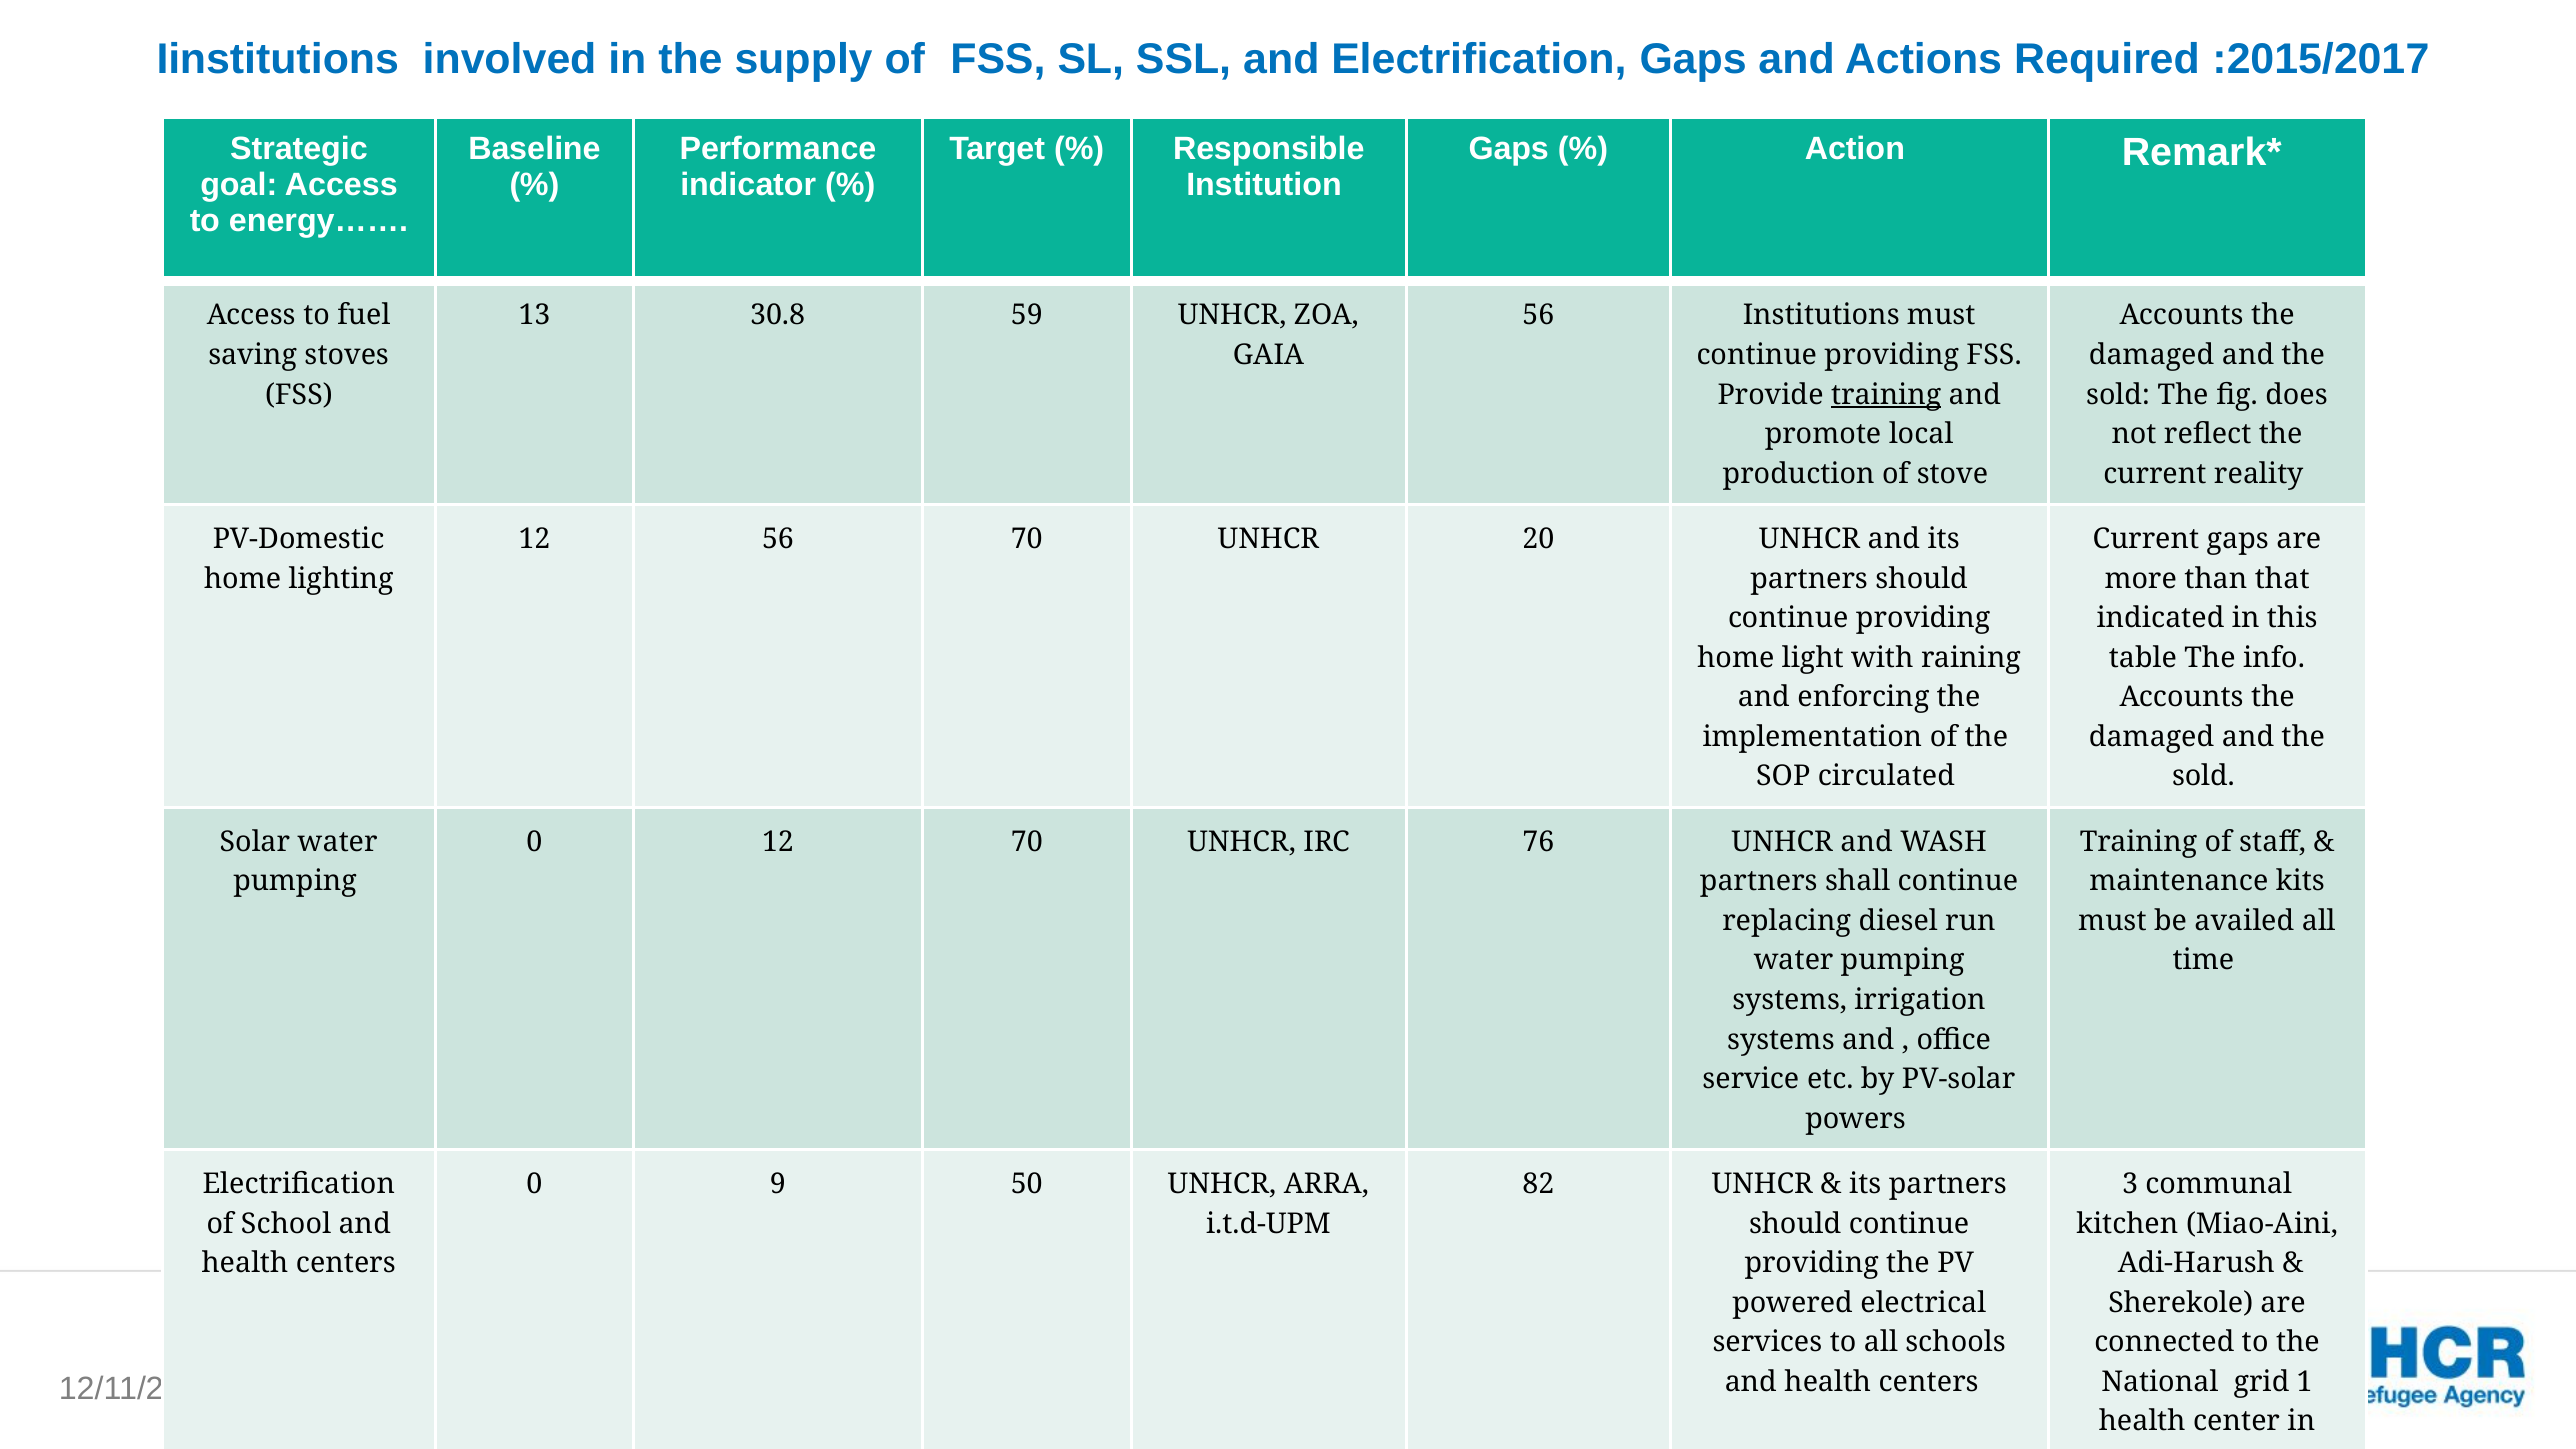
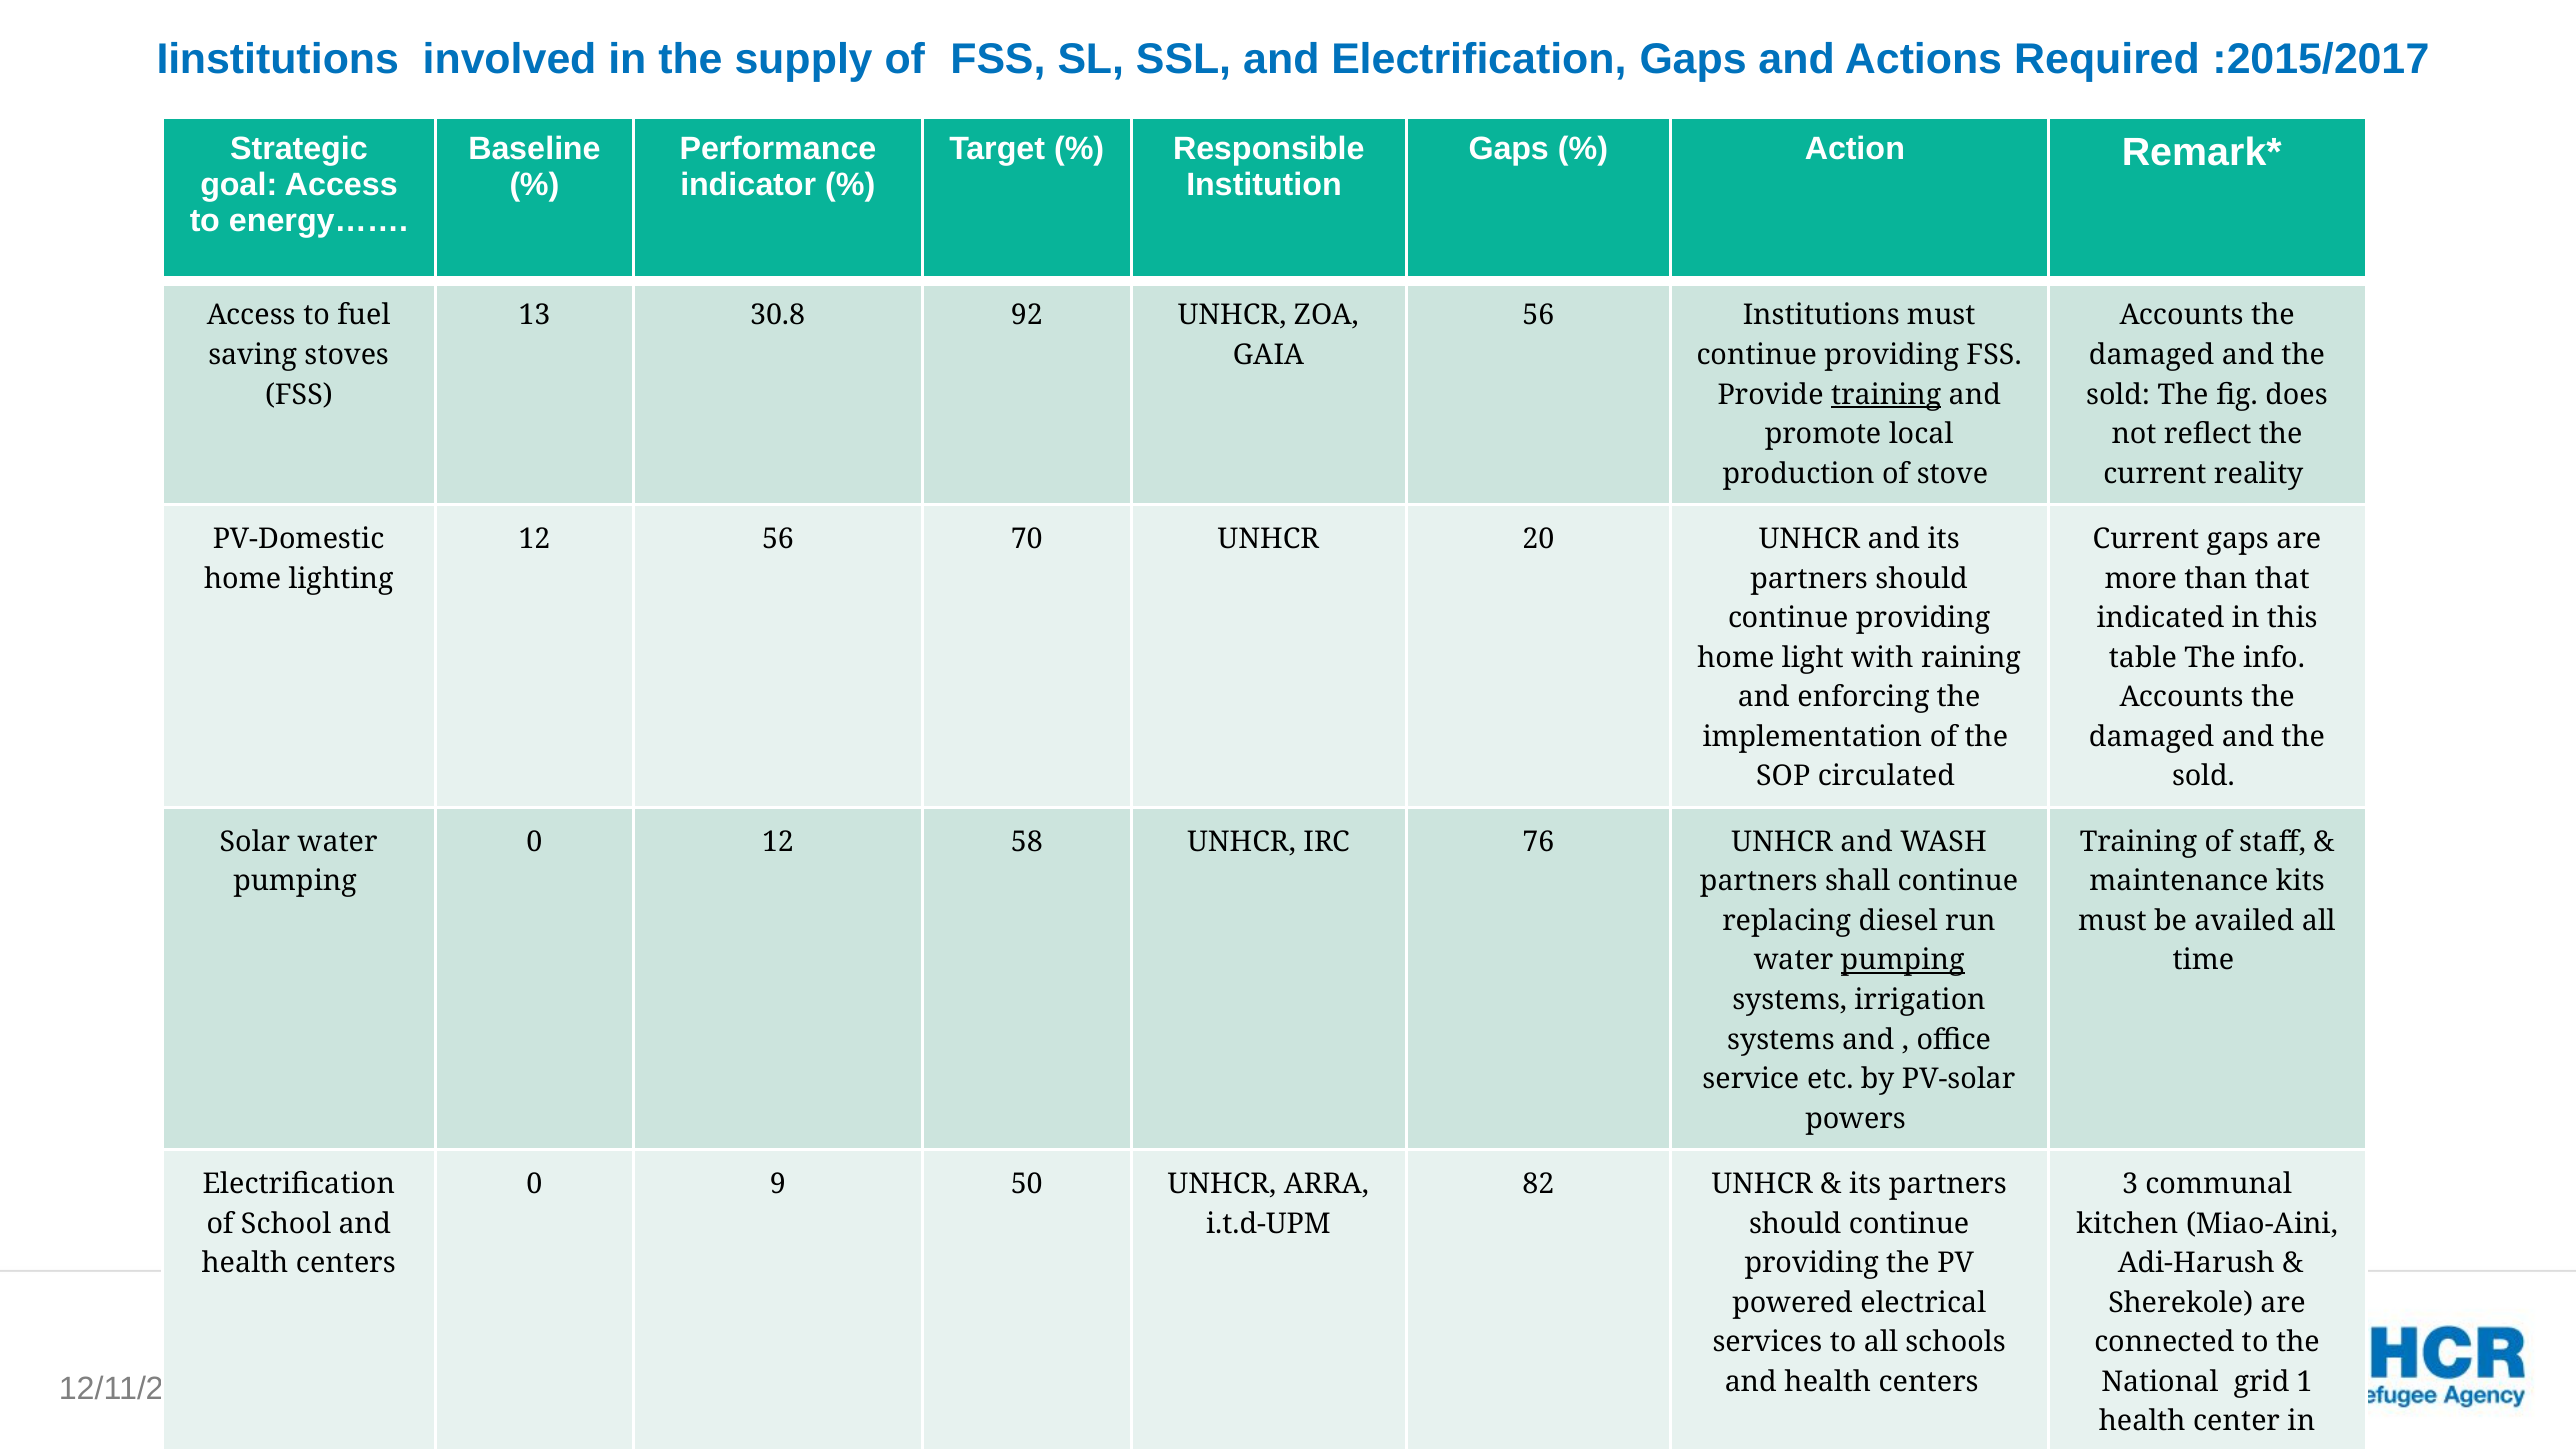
59: 59 -> 92
12 70: 70 -> 58
pumping at (1903, 961) underline: none -> present
